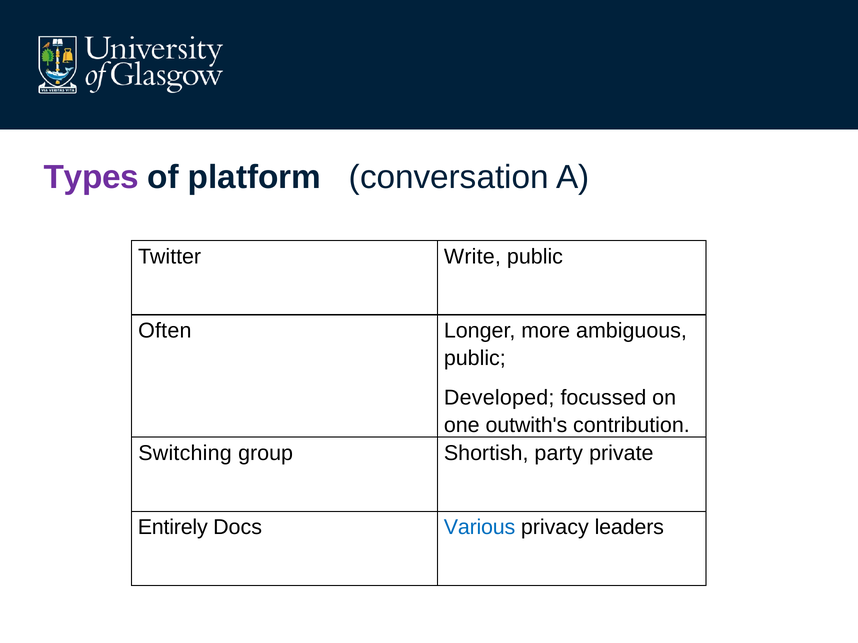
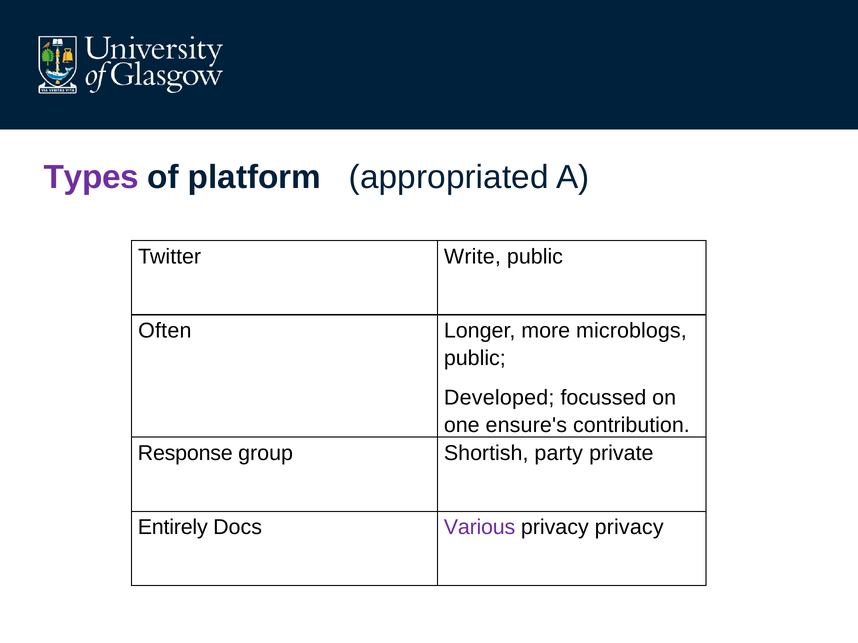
conversation: conversation -> appropriated
ambiguous: ambiguous -> microblogs
outwith's: outwith's -> ensure's
Switching: Switching -> Response
Various colour: blue -> purple
privacy leaders: leaders -> privacy
